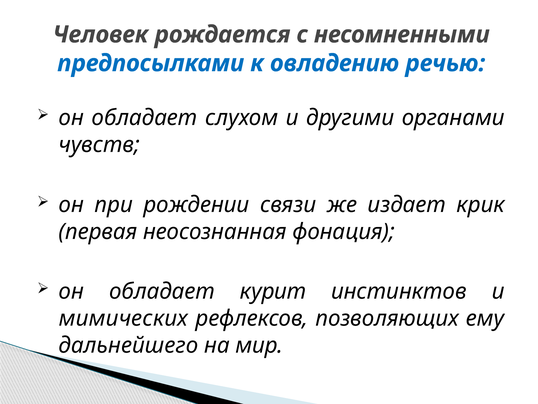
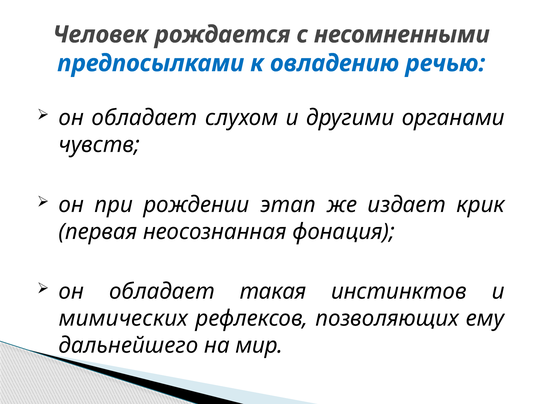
связи: связи -> этап
курит: курит -> такая
